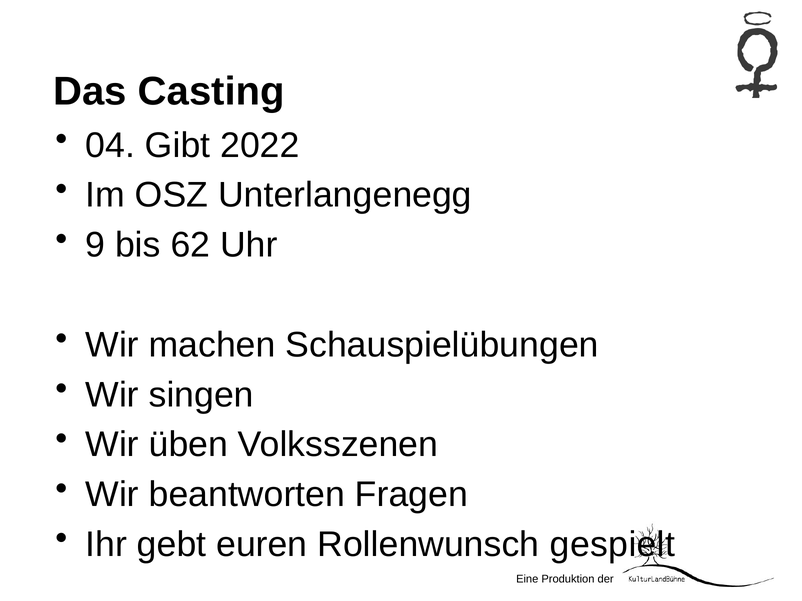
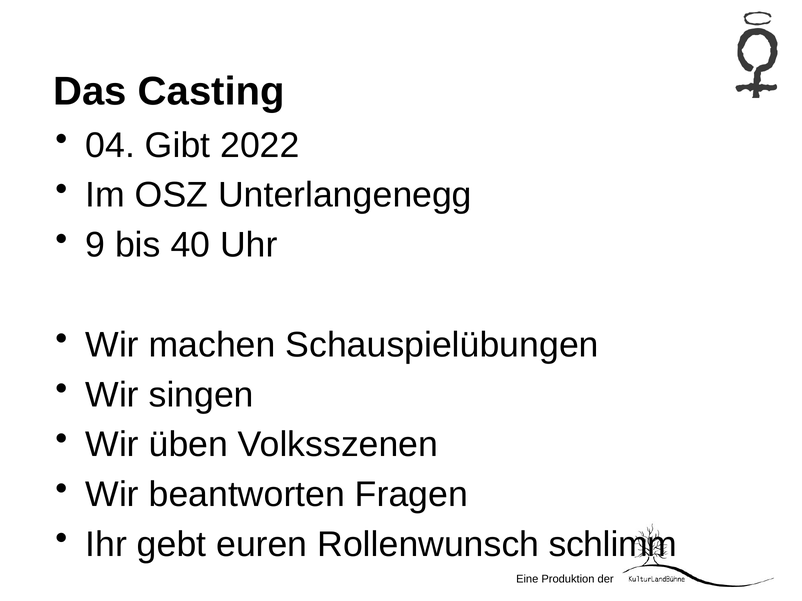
62: 62 -> 40
gespielt: gespielt -> schlimm
